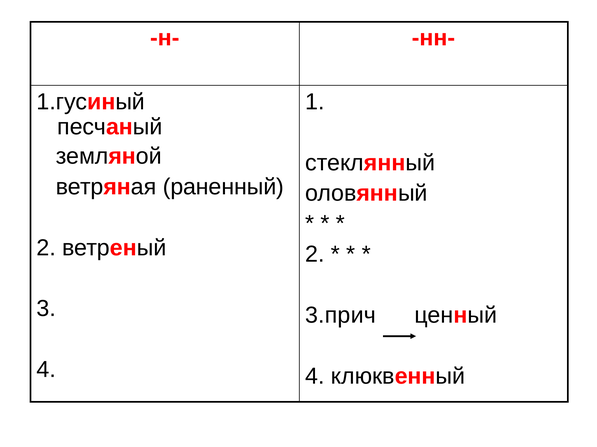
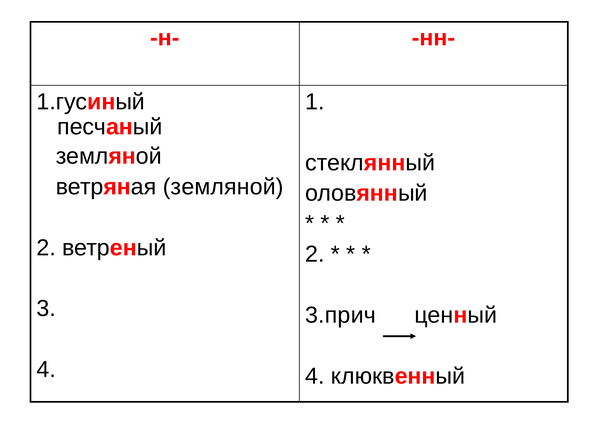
ветряная раненный: раненный -> земляной
